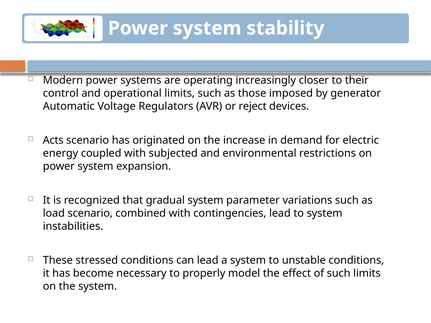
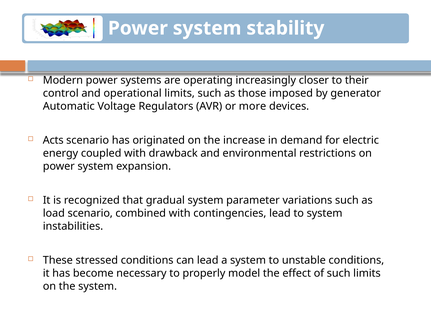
reject: reject -> more
subjected: subjected -> drawback
